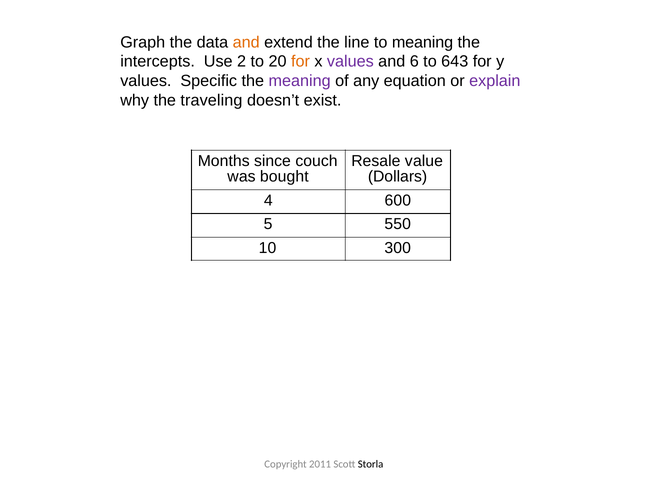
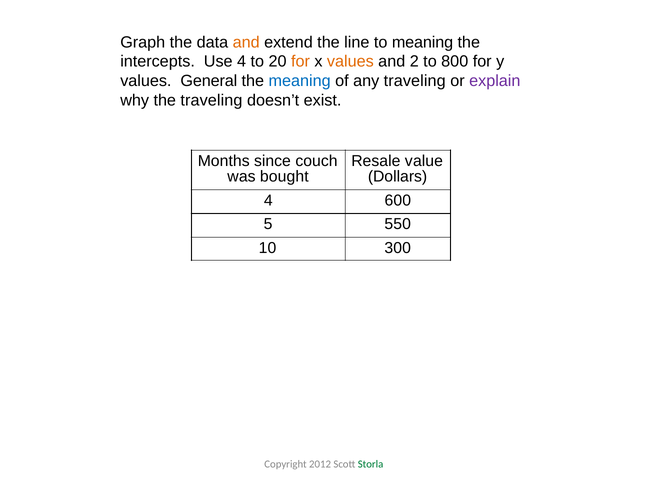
Use 2: 2 -> 4
values at (350, 62) colour: purple -> orange
6: 6 -> 2
643: 643 -> 800
Specific: Specific -> General
meaning at (300, 81) colour: purple -> blue
any equation: equation -> traveling
2011: 2011 -> 2012
Storla colour: black -> green
